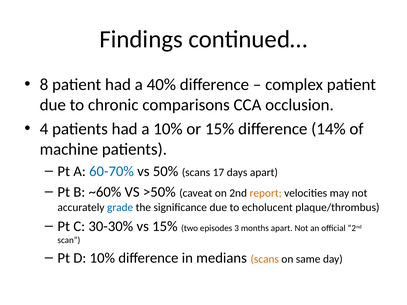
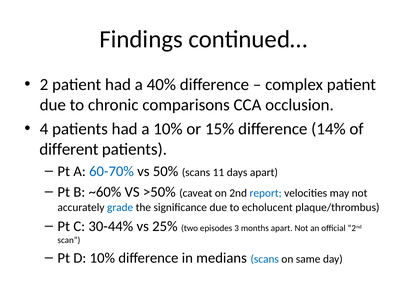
8: 8 -> 2
machine: machine -> different
17: 17 -> 11
report colour: orange -> blue
30-30%: 30-30% -> 30-44%
vs 15%: 15% -> 25%
scans at (265, 259) colour: orange -> blue
